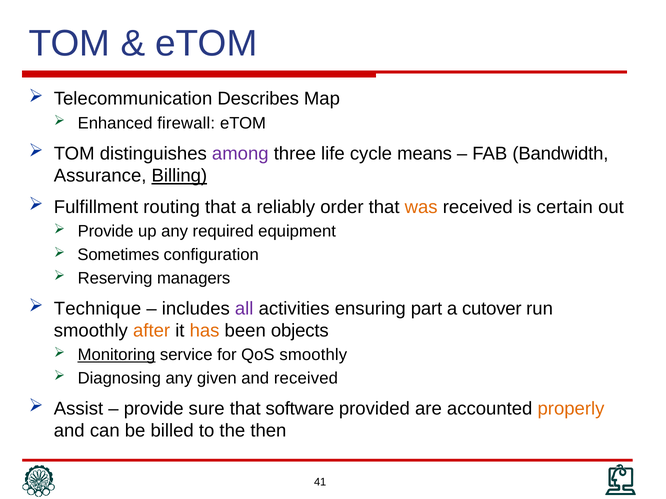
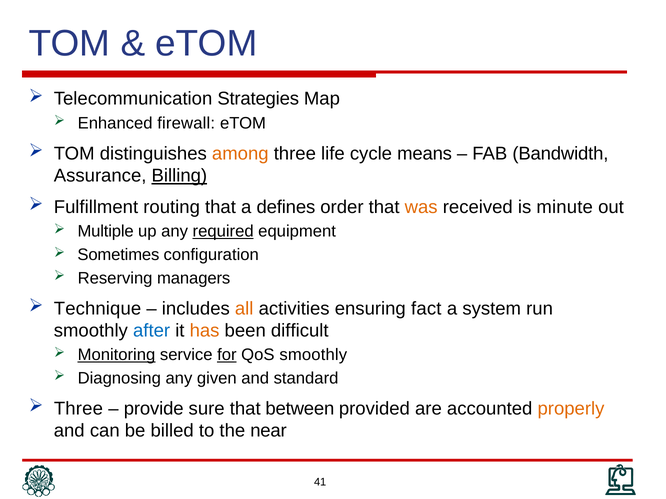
Describes: Describes -> Strategies
among colour: purple -> orange
reliably: reliably -> defines
certain: certain -> minute
Provide at (106, 232): Provide -> Multiple
required underline: none -> present
all colour: purple -> orange
part: part -> fact
cutover: cutover -> system
after colour: orange -> blue
objects: objects -> difficult
for underline: none -> present
and received: received -> standard
Assist at (79, 409): Assist -> Three
software: software -> between
then: then -> near
